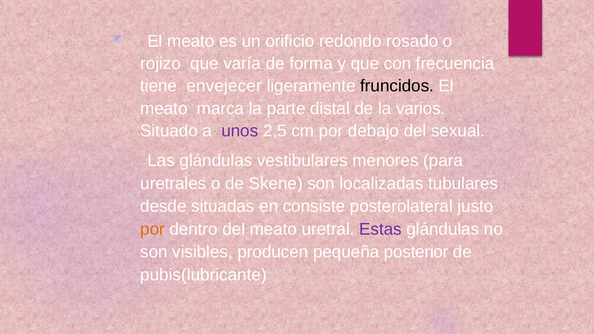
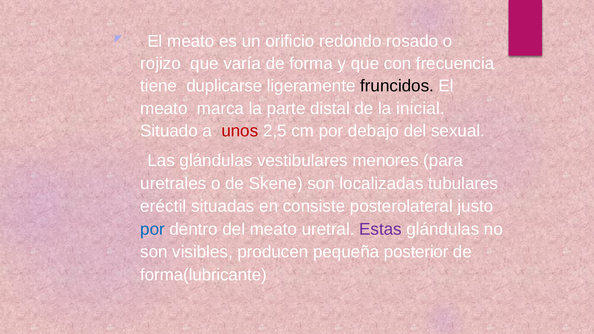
envejecer: envejecer -> duplicarse
varios: varios -> inicial
unos colour: purple -> red
desde: desde -> eréctil
por at (153, 229) colour: orange -> blue
pubis(lubricante: pubis(lubricante -> forma(lubricante
